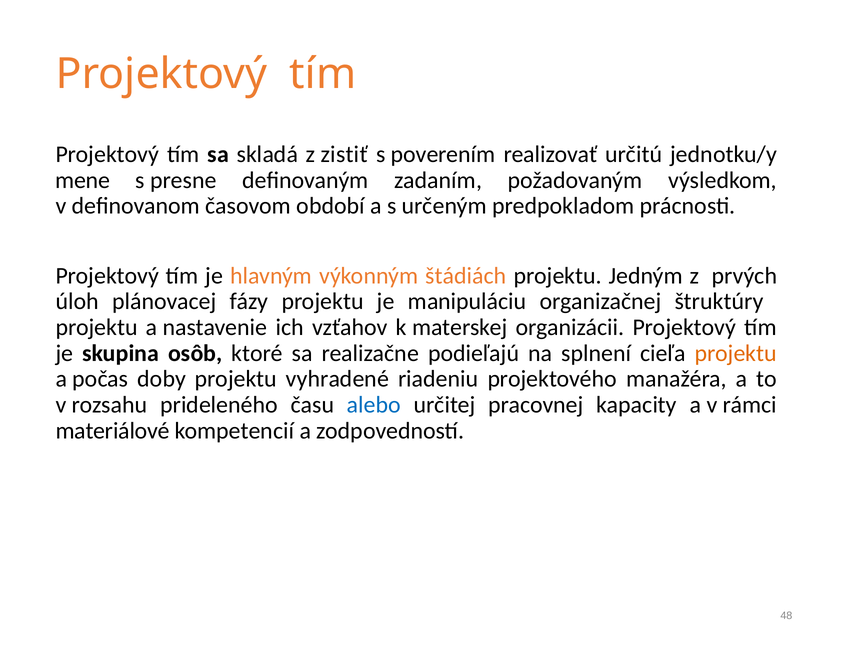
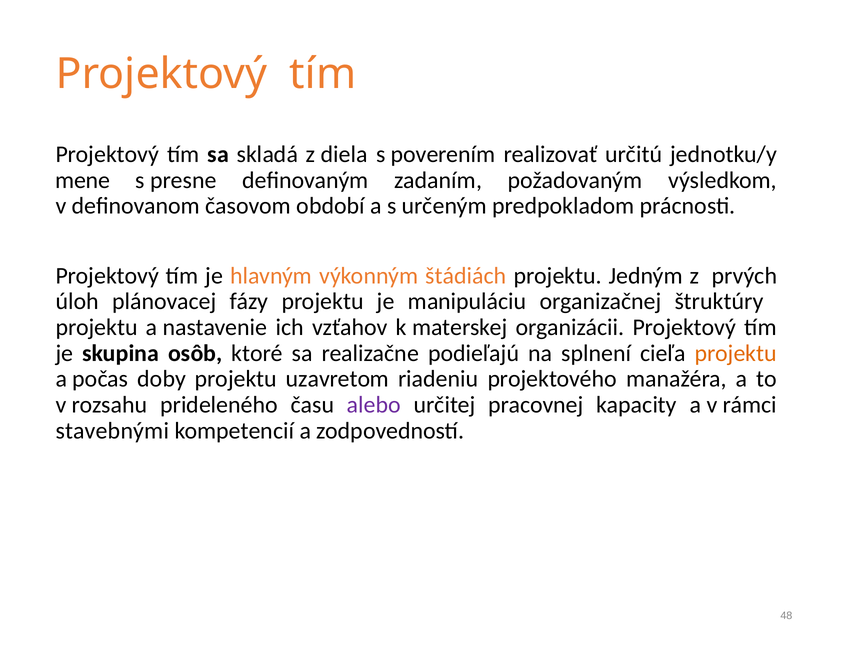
zistiť: zistiť -> diela
vyhradené: vyhradené -> uzavretom
alebo colour: blue -> purple
materiálové: materiálové -> stavebnými
